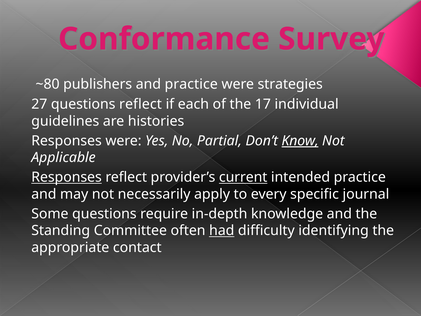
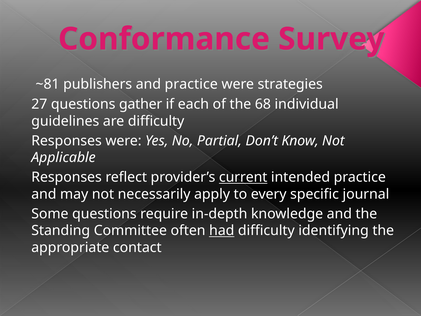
~80: ~80 -> ~81
questions reflect: reflect -> gather
17: 17 -> 68
are histories: histories -> difficulty
Know underline: present -> none
Responses at (67, 177) underline: present -> none
